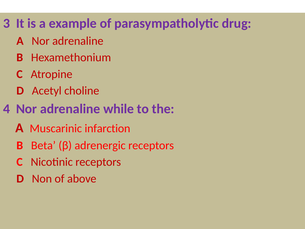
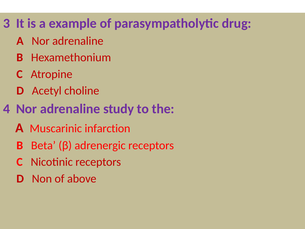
while: while -> study
